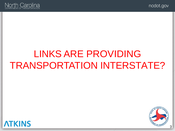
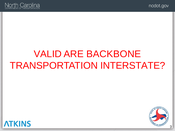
LINKS: LINKS -> VALID
PROVIDING: PROVIDING -> BACKBONE
